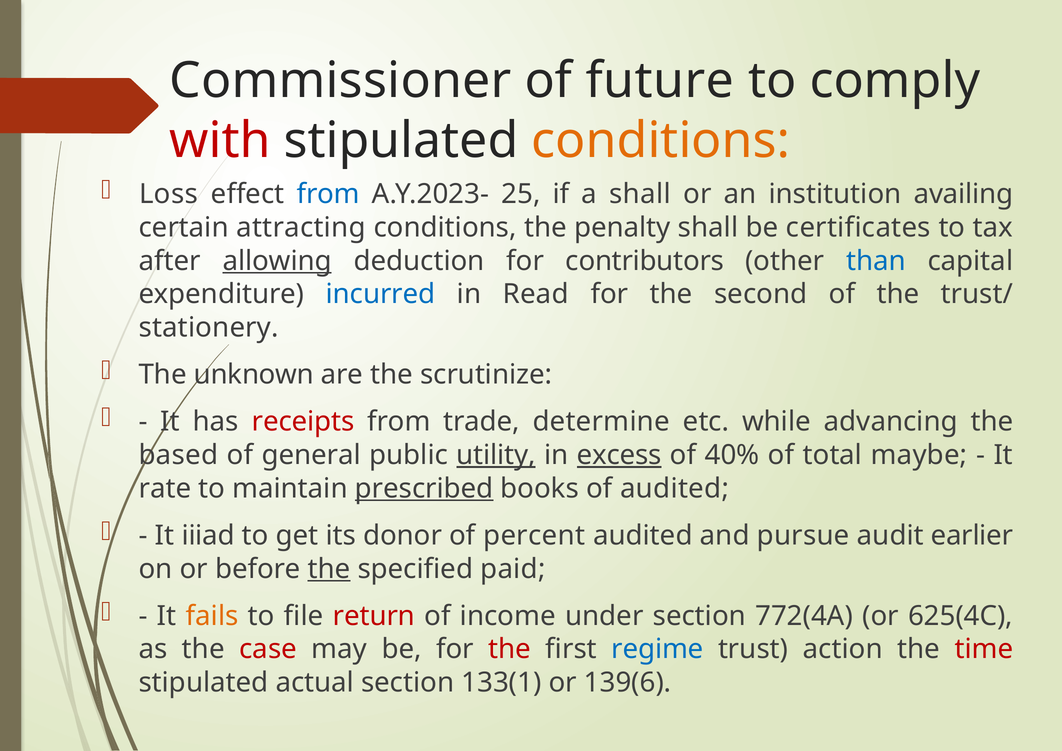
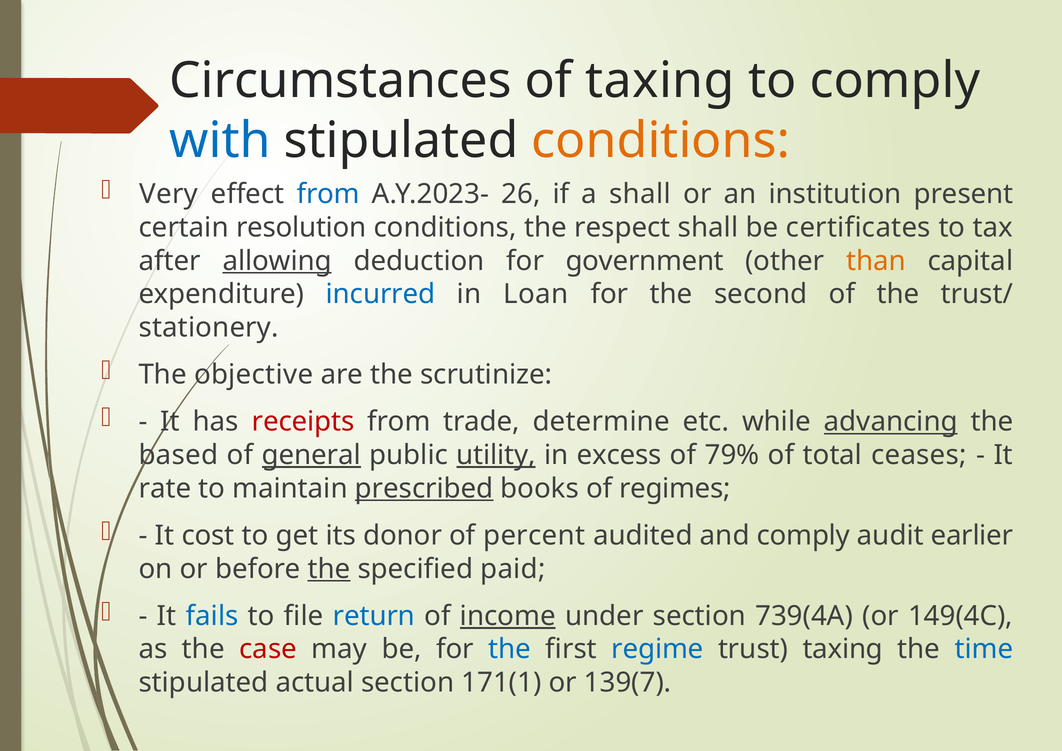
Commissioner: Commissioner -> Circumstances
of future: future -> taxing
with colour: red -> blue
Loss: Loss -> Very
25: 25 -> 26
availing: availing -> present
attracting: attracting -> resolution
penalty: penalty -> respect
contributors: contributors -> government
than colour: blue -> orange
Read: Read -> Loan
unknown: unknown -> objective
advancing underline: none -> present
general underline: none -> present
excess underline: present -> none
40%: 40% -> 79%
maybe: maybe -> ceases
of audited: audited -> regimes
iiiad: iiiad -> cost
and pursue: pursue -> comply
fails colour: orange -> blue
return colour: red -> blue
income underline: none -> present
772(4A: 772(4A -> 739(4A
625(4C: 625(4C -> 149(4C
the at (510, 649) colour: red -> blue
trust action: action -> taxing
time colour: red -> blue
133(1: 133(1 -> 171(1
139(6: 139(6 -> 139(7
